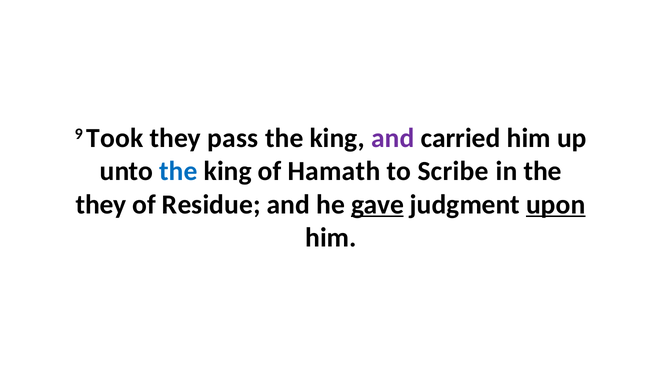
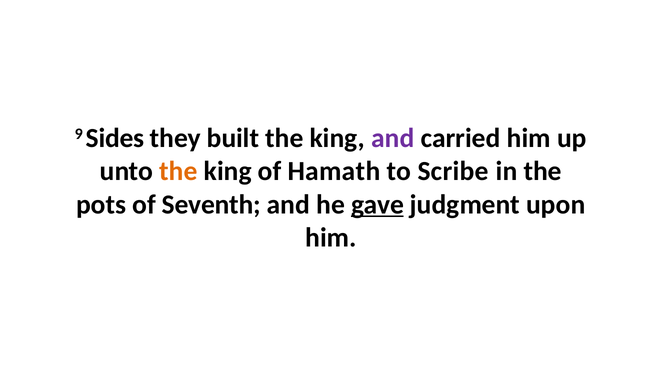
Took: Took -> Sides
pass: pass -> built
the at (178, 172) colour: blue -> orange
they at (101, 205): they -> pots
Residue: Residue -> Seventh
upon underline: present -> none
